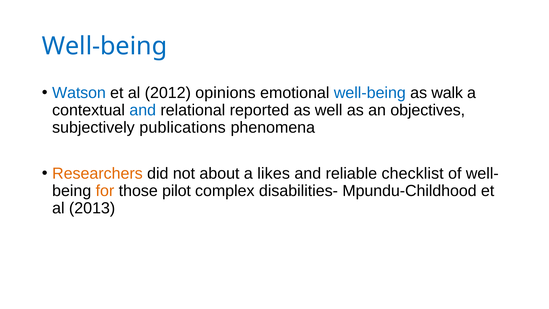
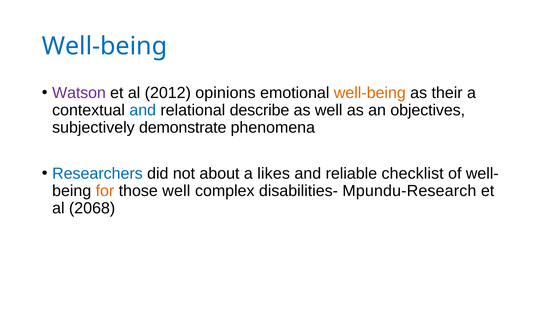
Watson colour: blue -> purple
well-being at (370, 93) colour: blue -> orange
walk: walk -> their
reported: reported -> describe
publications: publications -> demonstrate
Researchers colour: orange -> blue
those pilot: pilot -> well
Mpundu-Childhood: Mpundu-Childhood -> Mpundu-Research
2013: 2013 -> 2068
